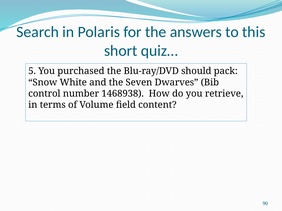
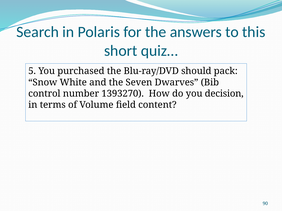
1468938: 1468938 -> 1393270
retrieve: retrieve -> decision
